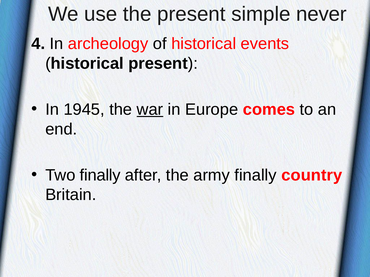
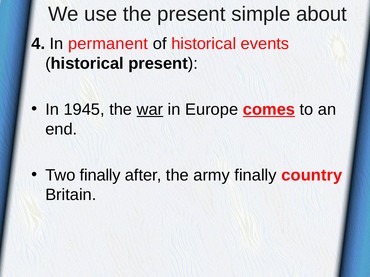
never: never -> about
archeology: archeology -> permanent
comes underline: none -> present
